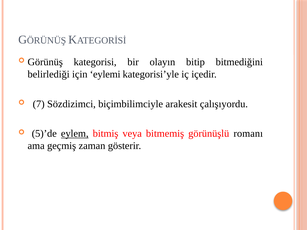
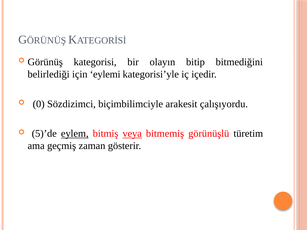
7: 7 -> 0
veya underline: none -> present
romanı: romanı -> türetim
